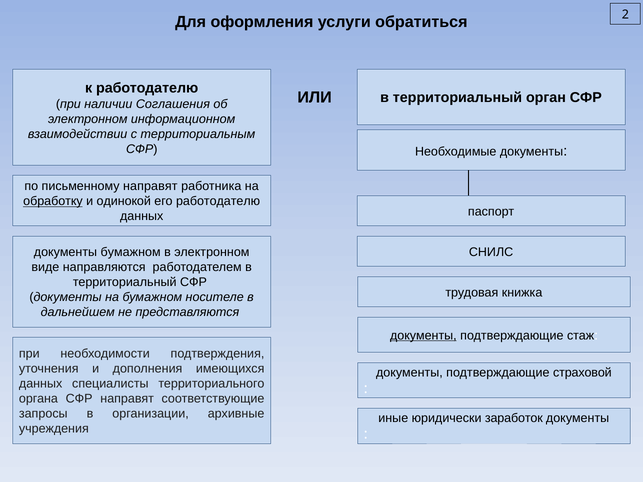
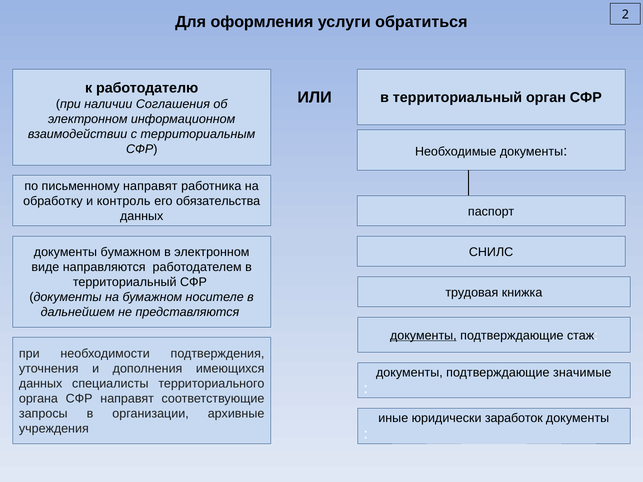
обработку underline: present -> none
одинокой: одинокой -> контроль
его работодателю: работодателю -> обязательства
страховой: страховой -> значимые
